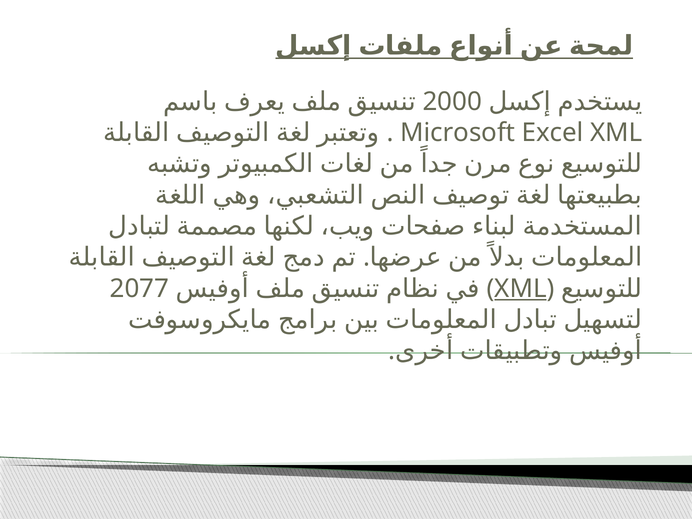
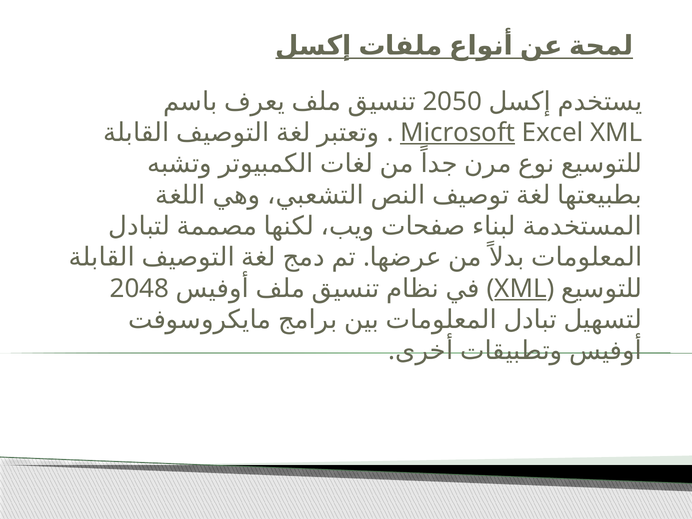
2000: 2000 -> 2050
Microsoft underline: none -> present
2077: 2077 -> 2048
